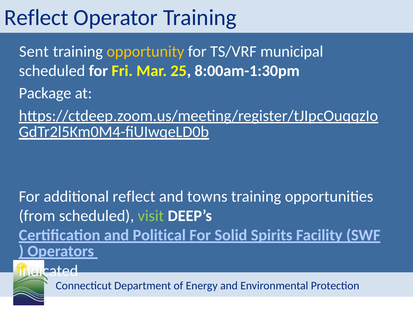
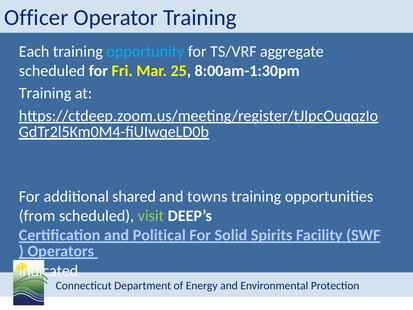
Reflect at (36, 17): Reflect -> Officer
Sent: Sent -> Each
opportunity colour: yellow -> light blue
municipal: municipal -> aggregate
Package at (45, 93): Package -> Training
additional reflect: reflect -> shared
